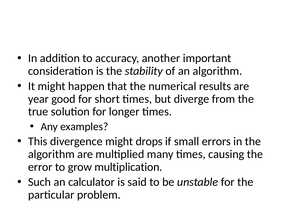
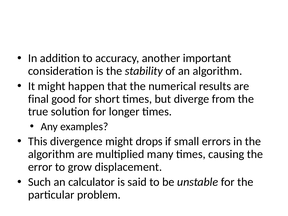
year: year -> final
multiplication: multiplication -> displacement
